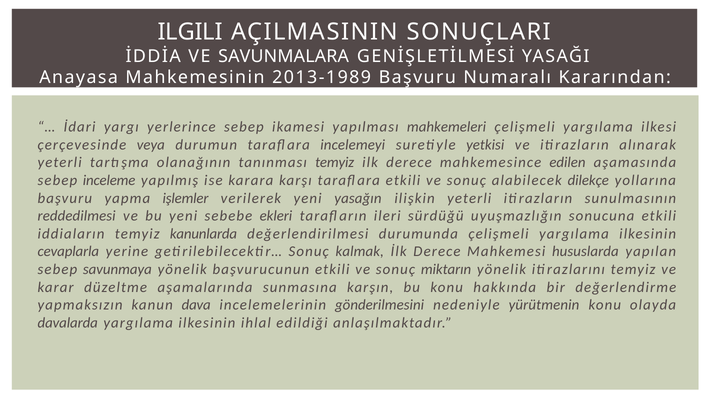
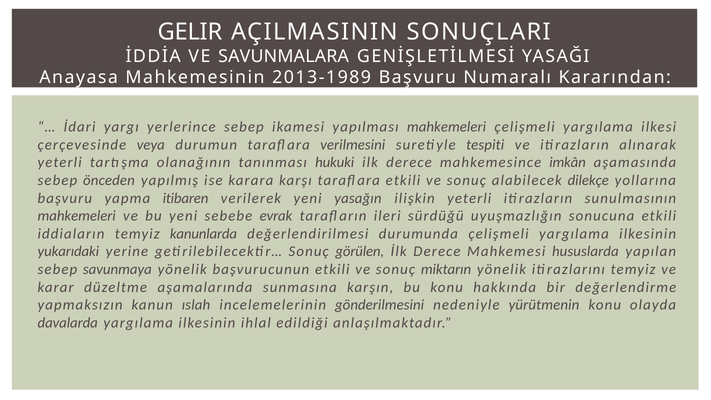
ILGILI: ILGILI -> GELIR
incelemeyi: incelemeyi -> verilmesini
yetkisi: yetkisi -> tespiti
tanınması temyiz: temyiz -> hukuki
edilen: edilen -> imkân
inceleme: inceleme -> önceden
işlemler: işlemler -> itibaren
reddedilmesi at (77, 216): reddedilmesi -> mahkemeleri
ekleri: ekleri -> evrak
cevaplarla: cevaplarla -> yukarıdaki
kalmak: kalmak -> görülen
dava: dava -> ıslah
